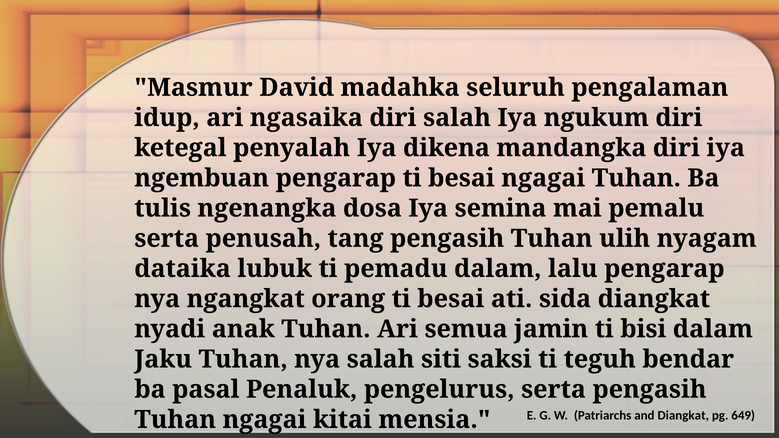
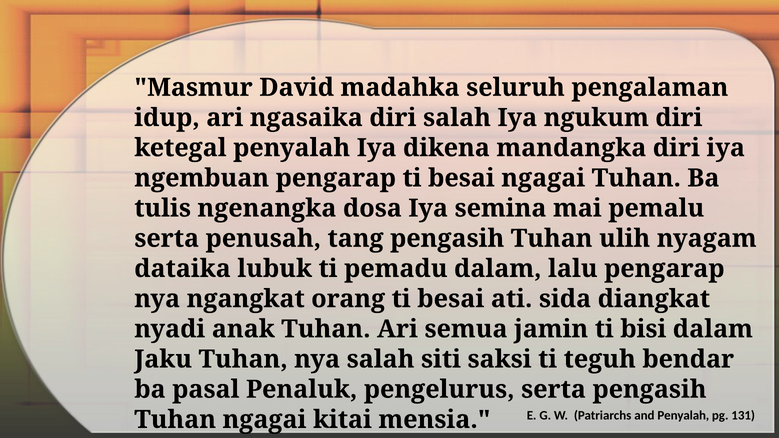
and Diangkat: Diangkat -> Penyalah
649: 649 -> 131
